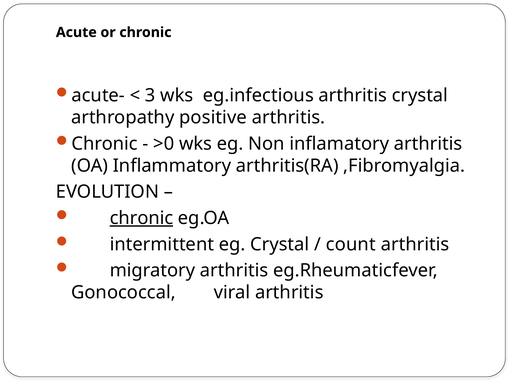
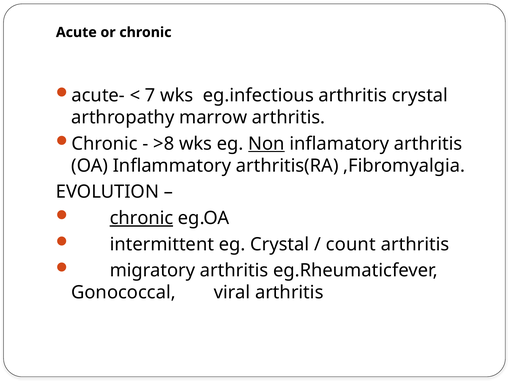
3: 3 -> 7
positive: positive -> marrow
>0: >0 -> >8
Non underline: none -> present
